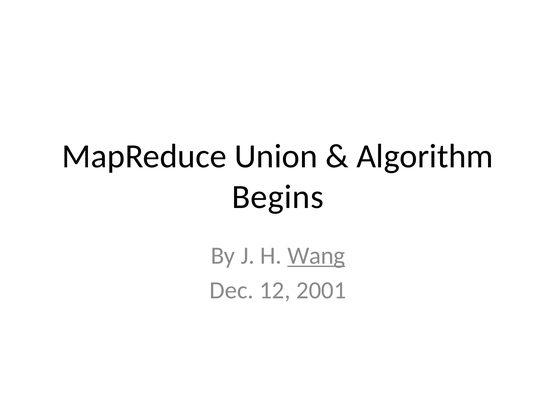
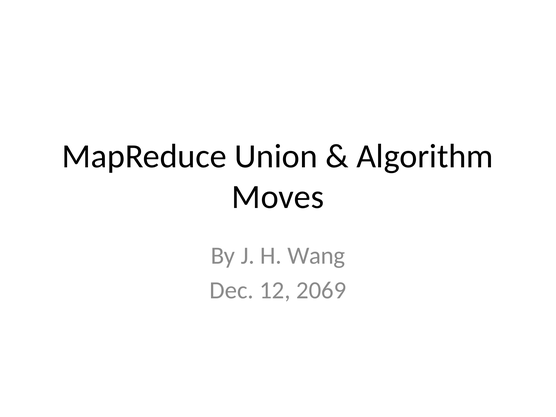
Begins: Begins -> Moves
Wang underline: present -> none
2001: 2001 -> 2069
